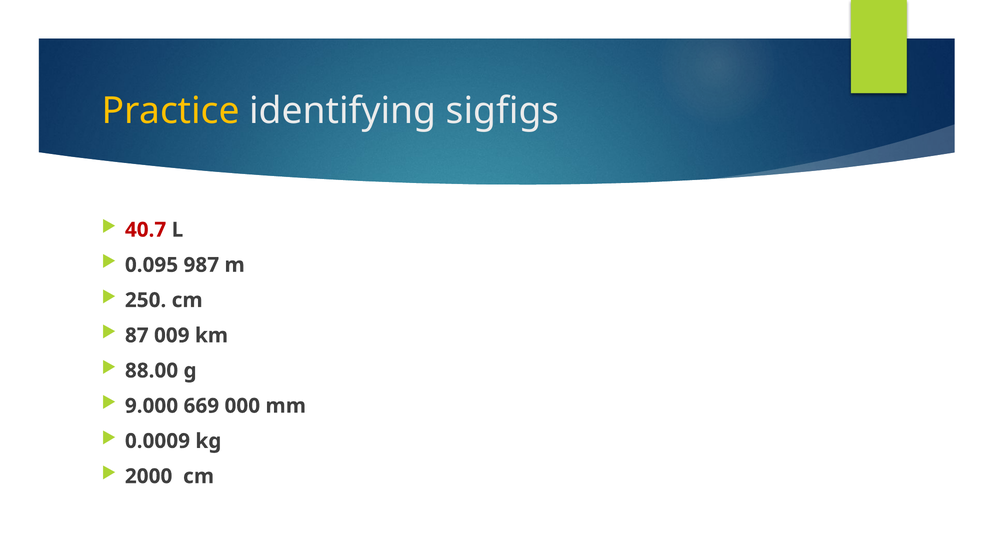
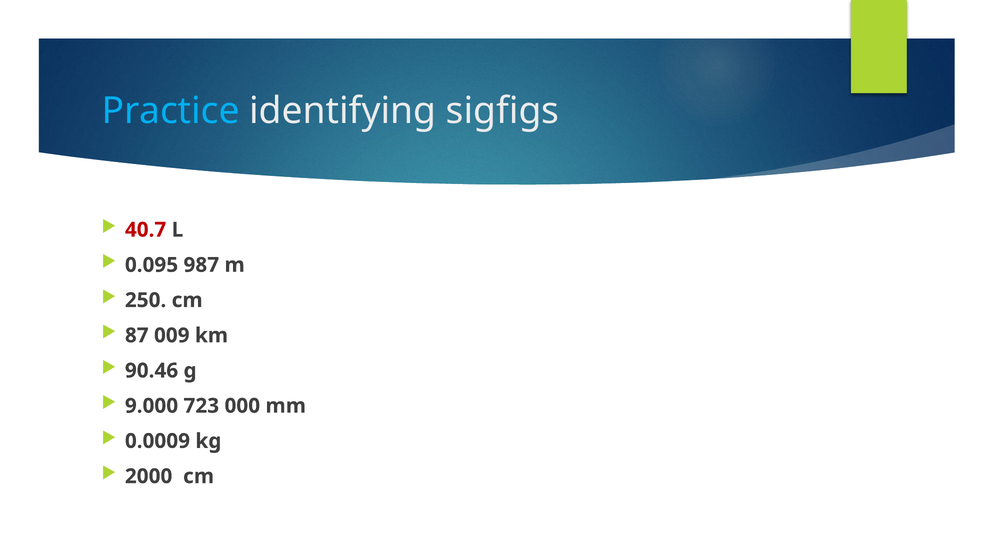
Practice colour: yellow -> light blue
88.00: 88.00 -> 90.46
669: 669 -> 723
